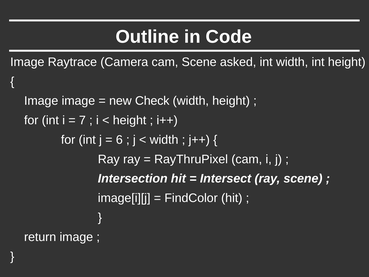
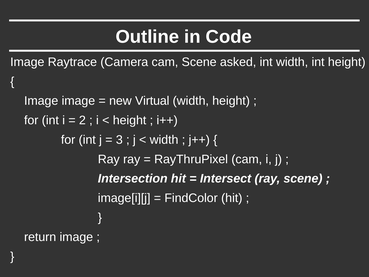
Check: Check -> Virtual
7: 7 -> 2
6: 6 -> 3
